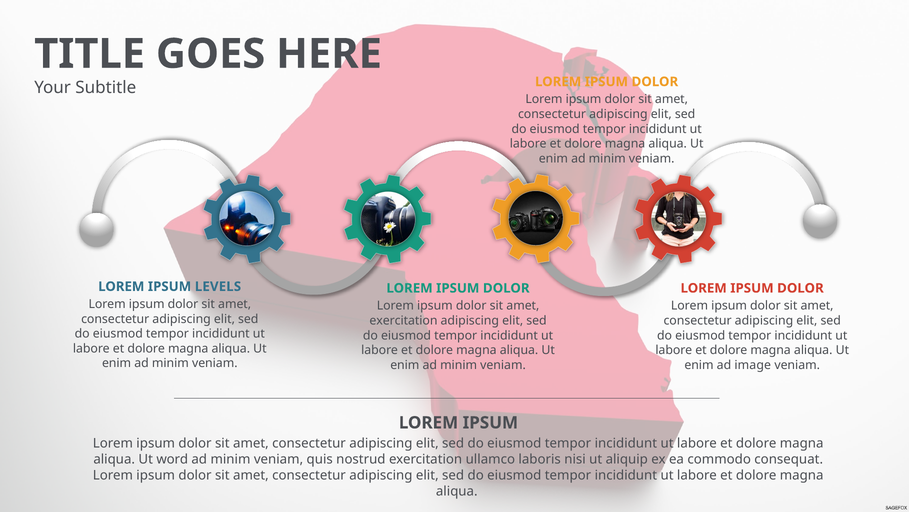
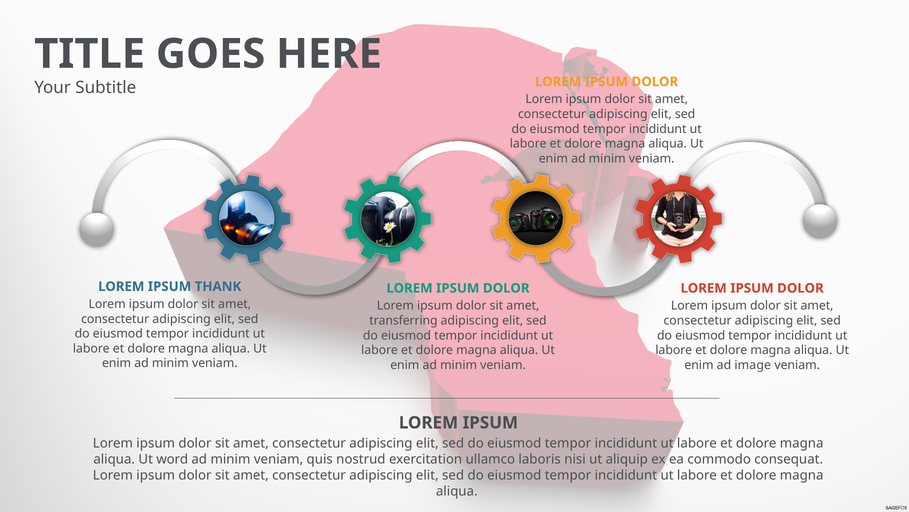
LEVELS: LEVELS -> THANK
exercitation at (403, 320): exercitation -> transferring
